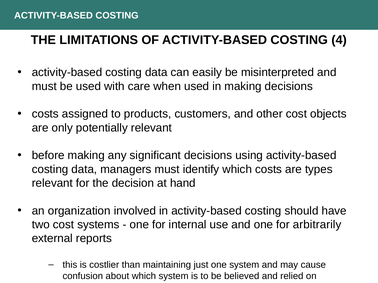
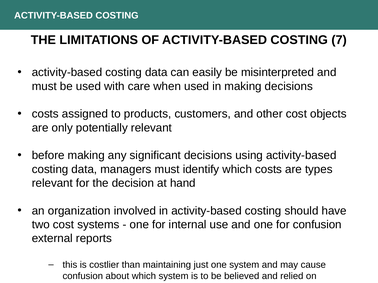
4: 4 -> 7
for arbitrarily: arbitrarily -> confusion
